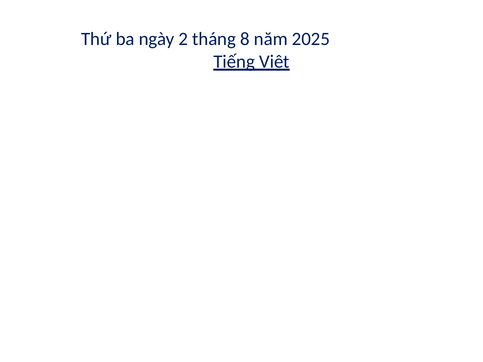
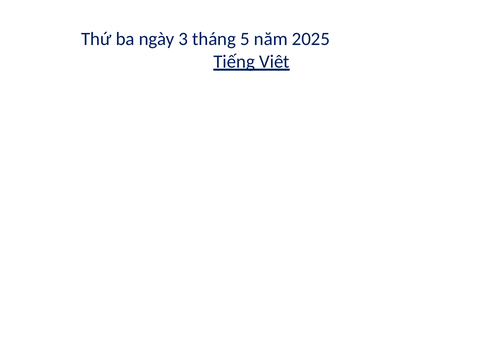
2: 2 -> 3
8: 8 -> 5
